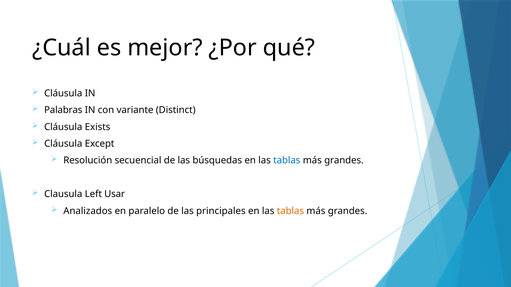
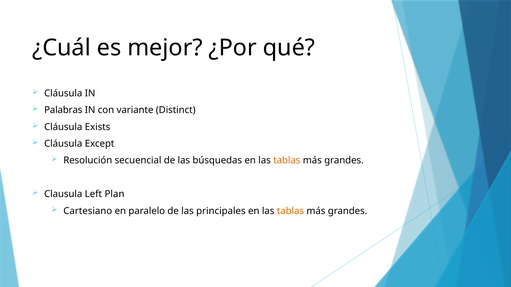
tablas at (287, 161) colour: blue -> orange
Usar: Usar -> Plan
Analizados: Analizados -> Cartesiano
